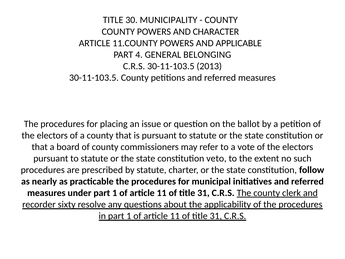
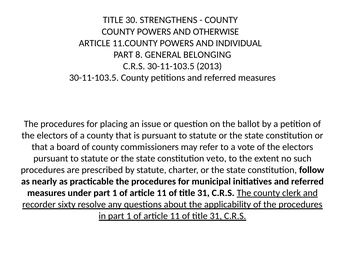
MUNICIPALITY: MUNICIPALITY -> STRENGTHENS
CHARACTER: CHARACTER -> OTHERWISE
APPLICABLE: APPLICABLE -> INDIVIDUAL
4: 4 -> 8
